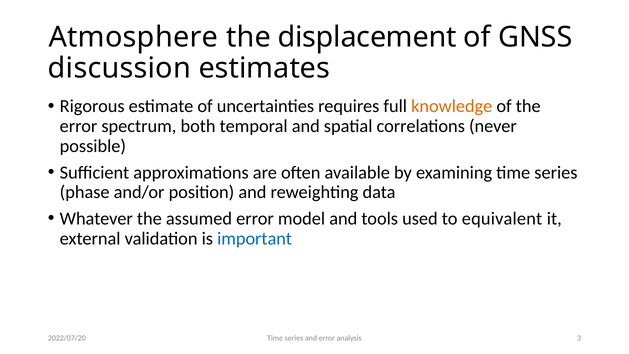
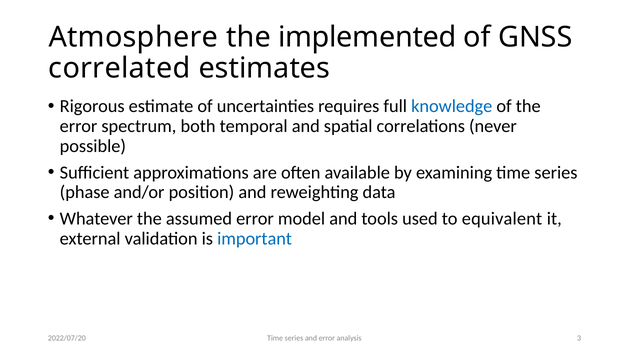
displacement: displacement -> implemented
discussion: discussion -> correlated
knowledge colour: orange -> blue
